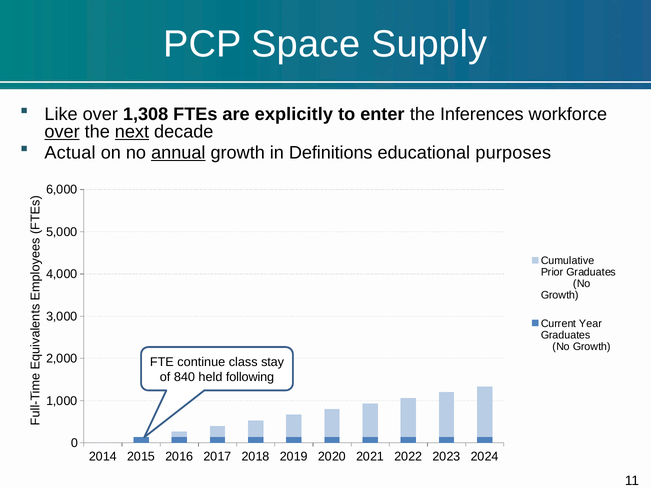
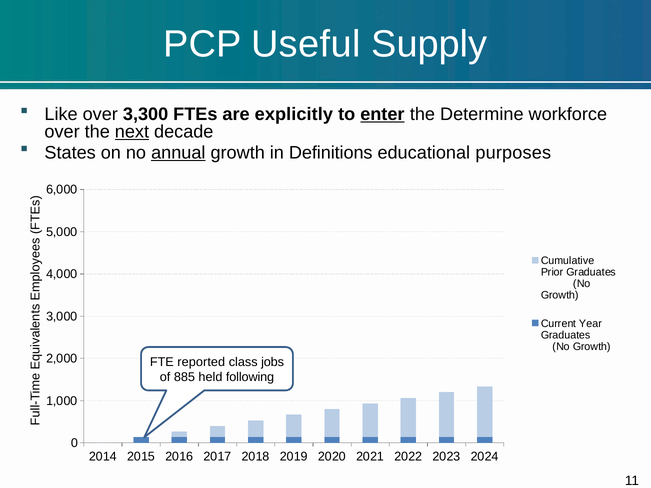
Space: Space -> Useful
1,308: 1,308 -> 3,300
enter underline: none -> present
Inferences: Inferences -> Determine
over at (62, 132) underline: present -> none
Actual: Actual -> States
continue: continue -> reported
stay: stay -> jobs
840: 840 -> 885
